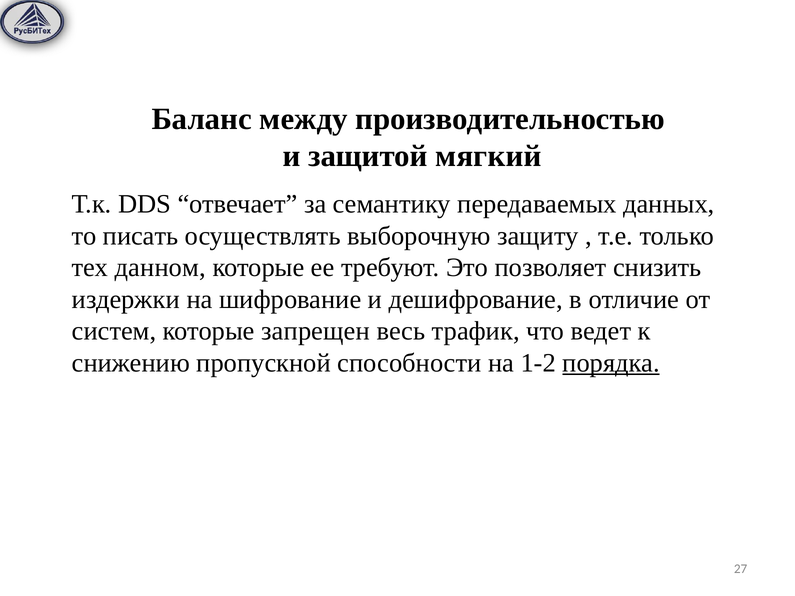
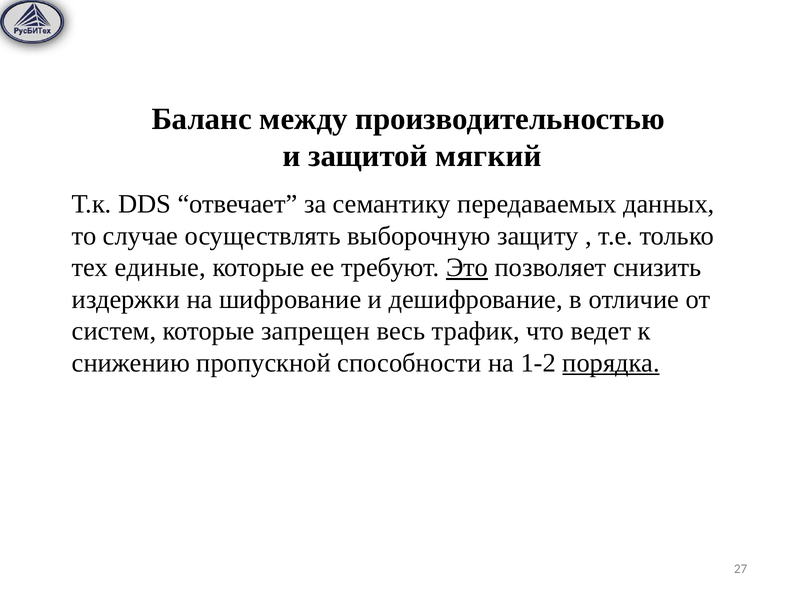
писать: писать -> случае
данном: данном -> единые
Это underline: none -> present
